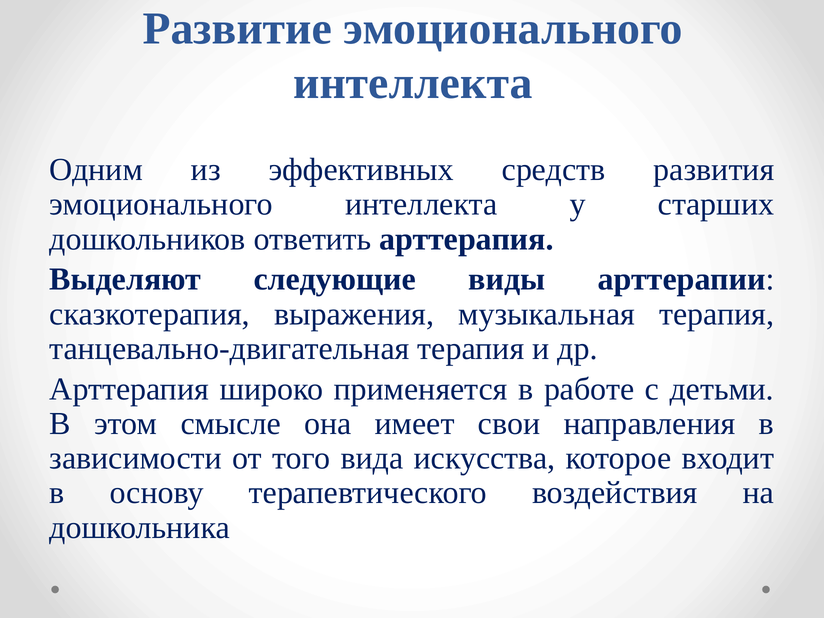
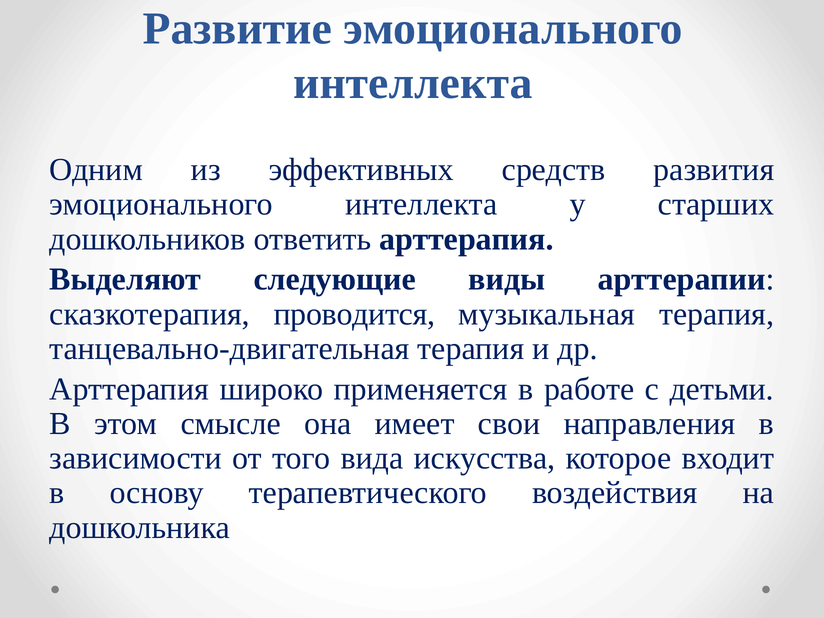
выражения: выражения -> проводится
